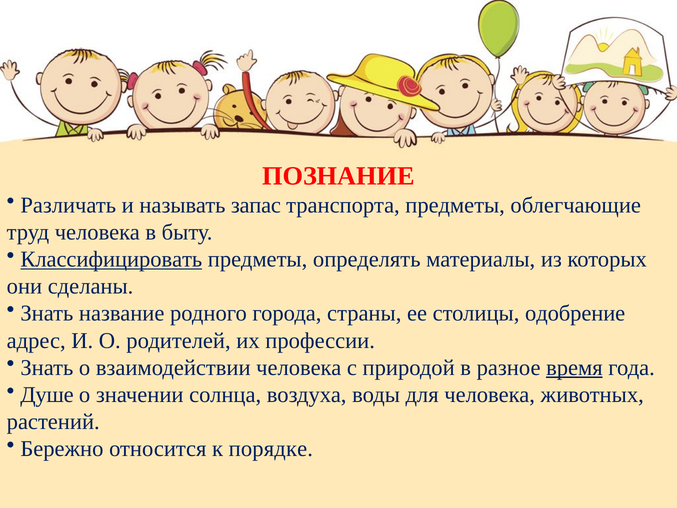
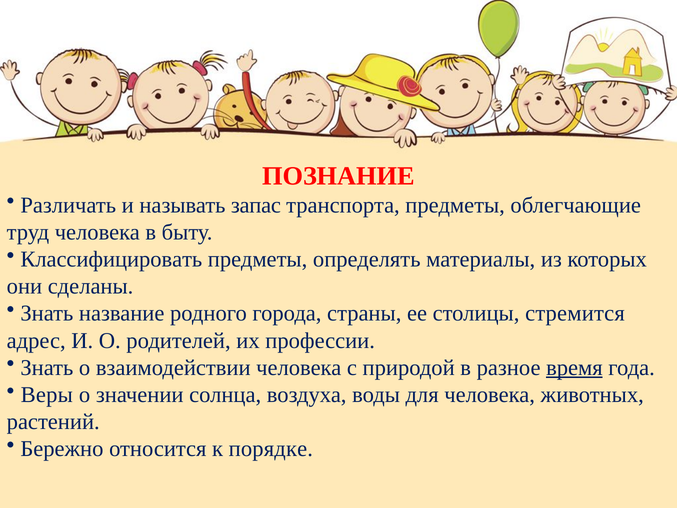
Классифицировать underline: present -> none
одобрение: одобрение -> стремится
Душе: Душе -> Веры
